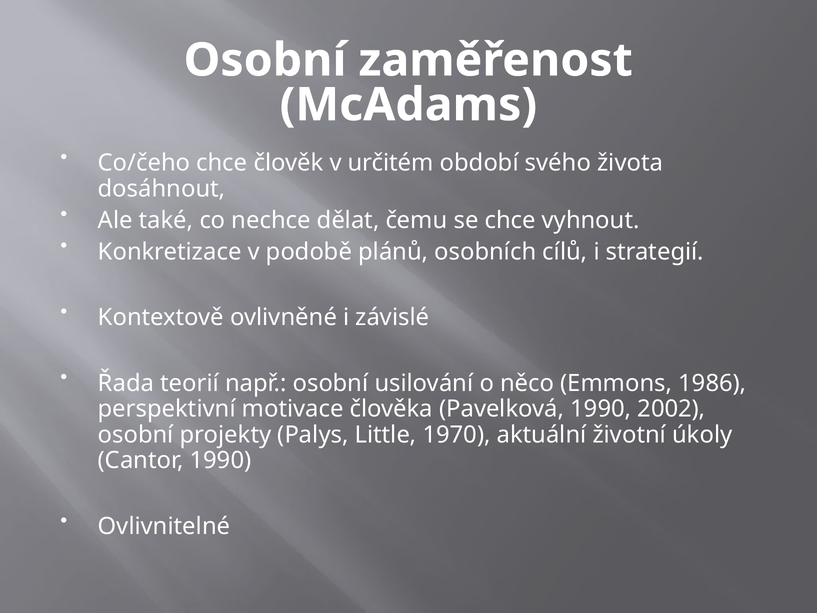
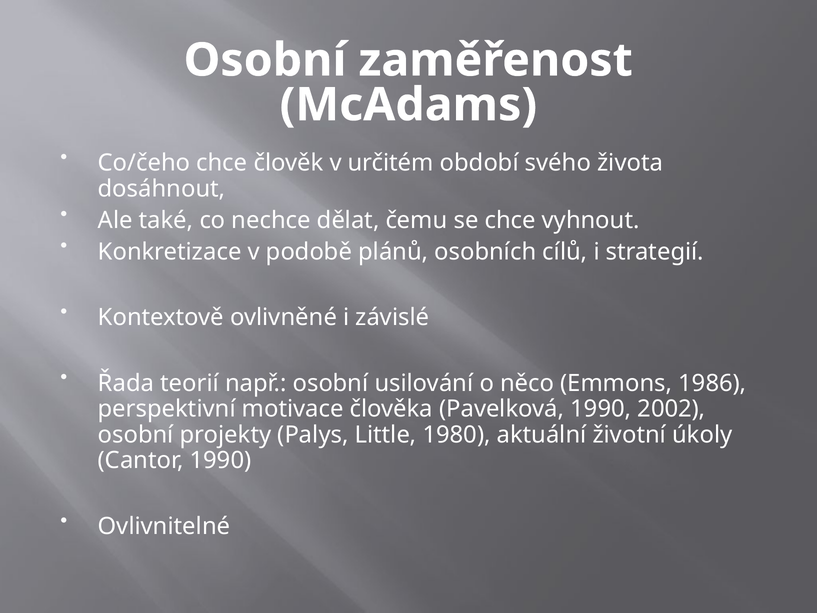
1970: 1970 -> 1980
